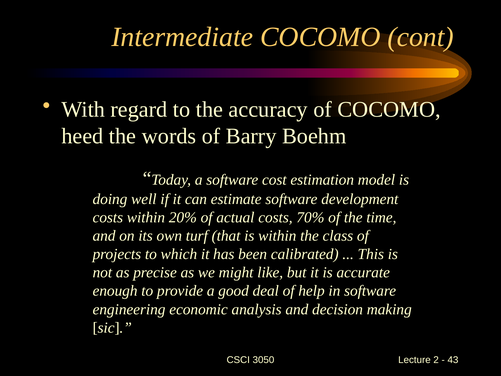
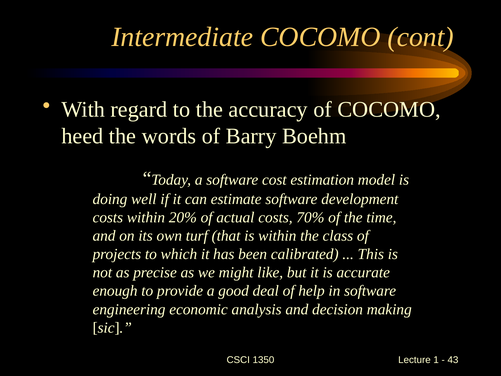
3050: 3050 -> 1350
2: 2 -> 1
